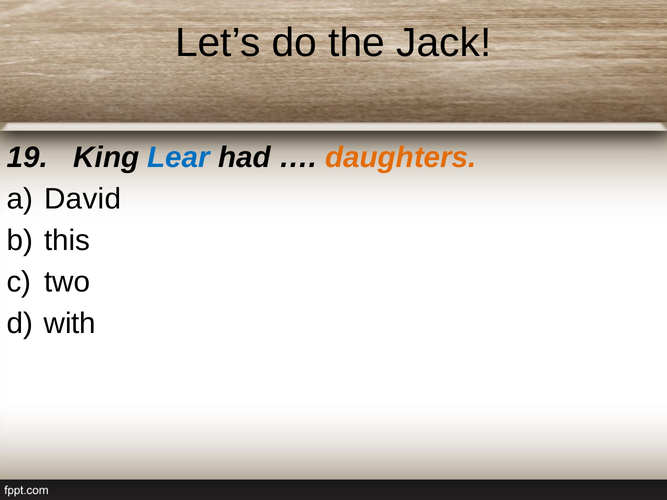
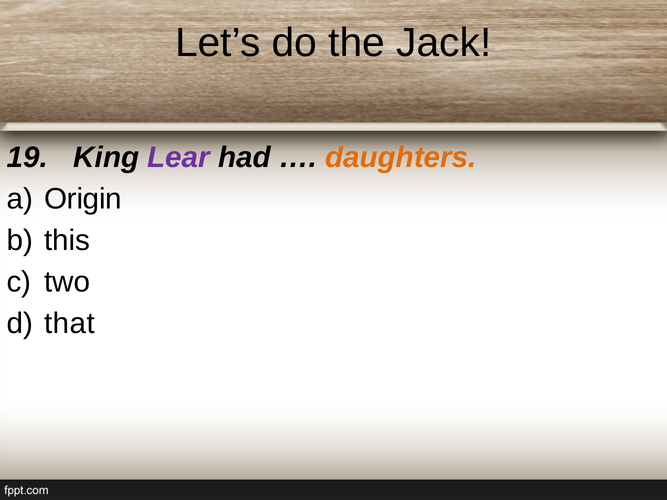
Lear colour: blue -> purple
David: David -> Origin
with: with -> that
